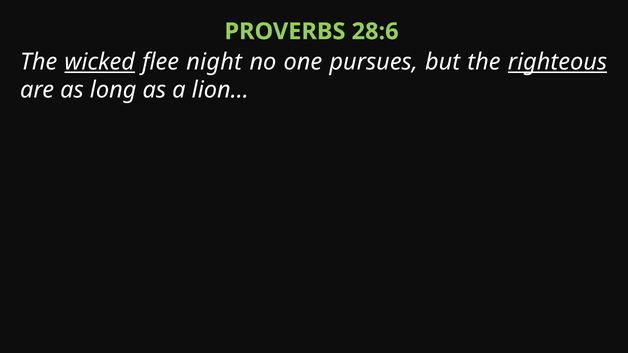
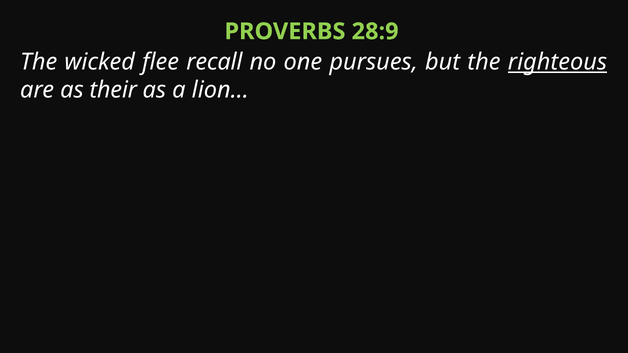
28:6: 28:6 -> 28:9
wicked underline: present -> none
night: night -> recall
long: long -> their
